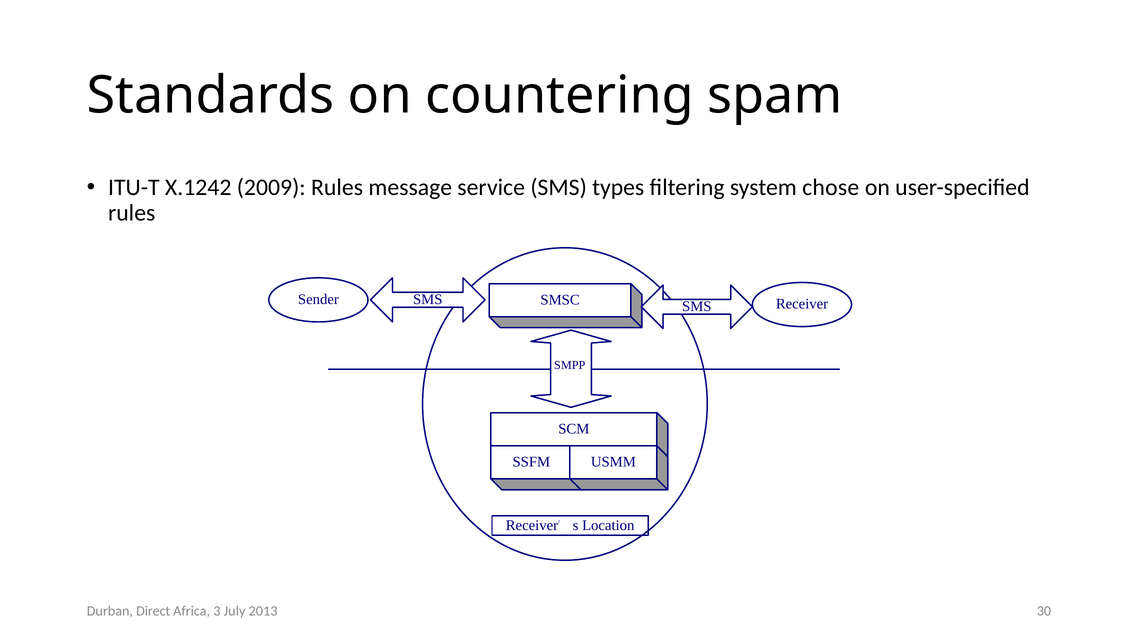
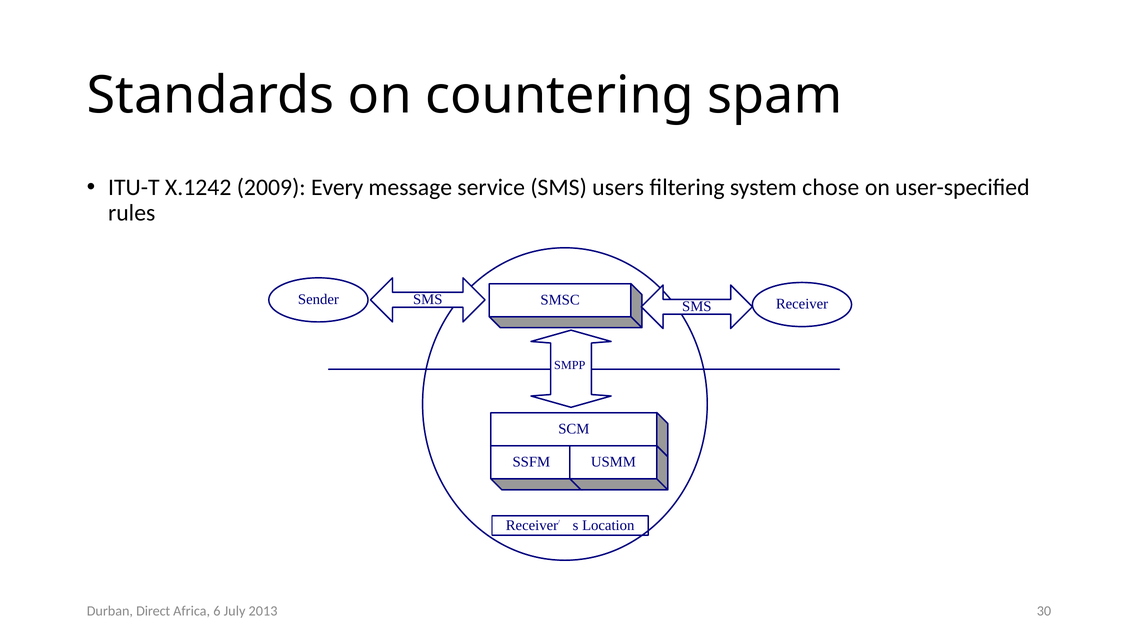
2009 Rules: Rules -> Every
types: types -> users
3: 3 -> 6
